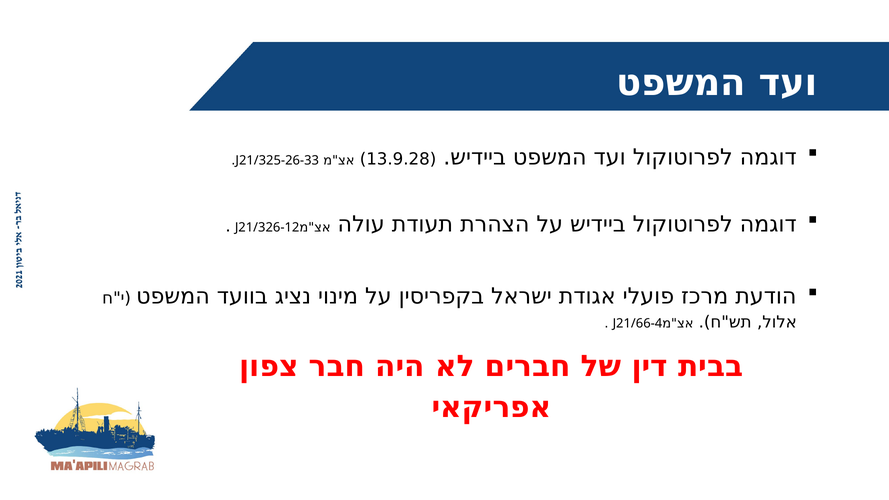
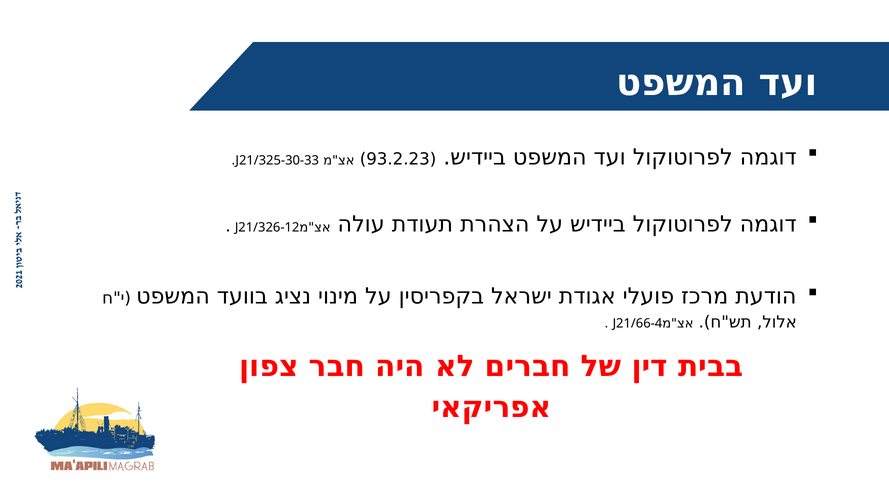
13.9.28: 13.9.28 -> 93.2.23
J21/325-26-33: J21/325-26-33 -> J21/325-30-33
